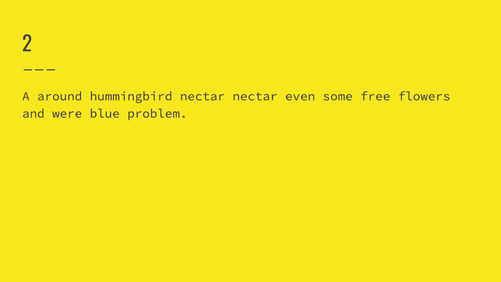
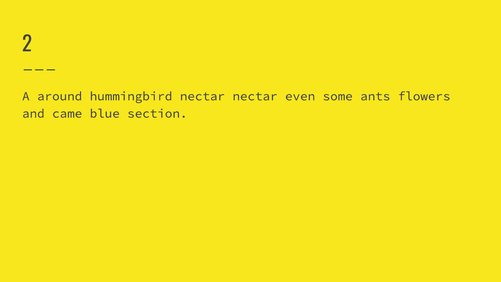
free: free -> ants
were: were -> came
problem: problem -> section
